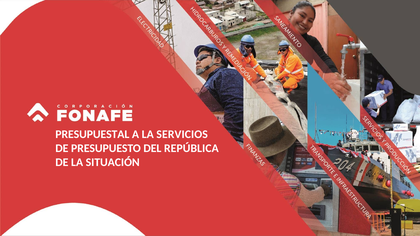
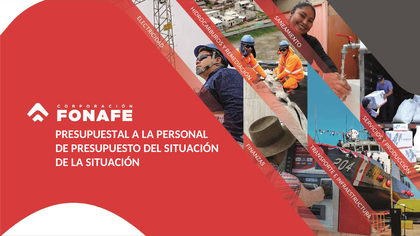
SERVICIOS: SERVICIOS -> PERSONAL
DEL REPÚBLICA: REPÚBLICA -> SITUACIÓN
